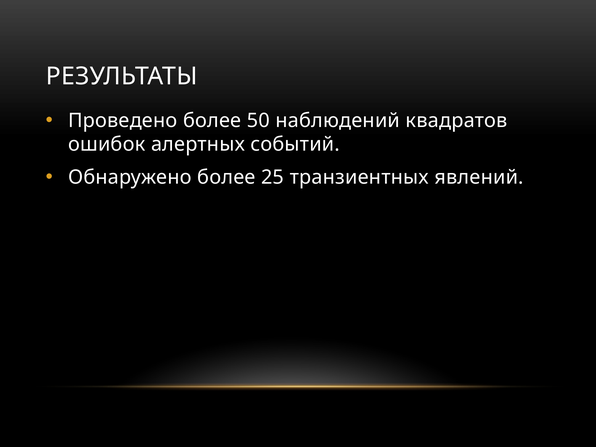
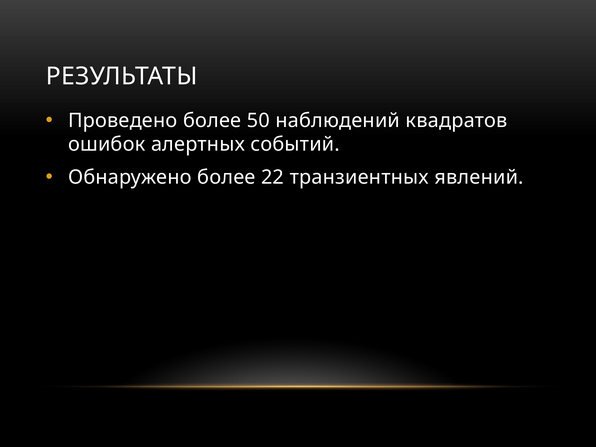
25: 25 -> 22
